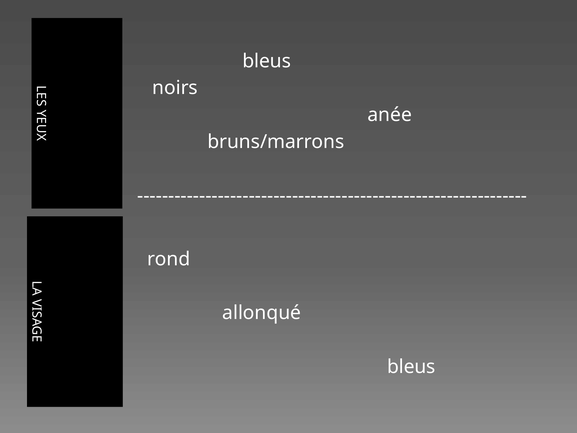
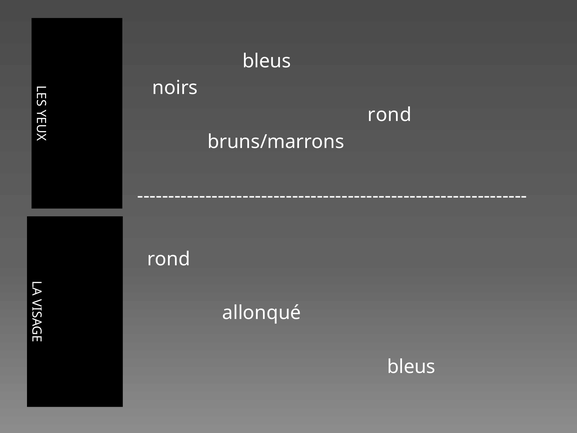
anée at (390, 115): anée -> rond
